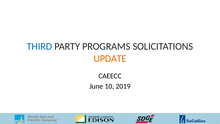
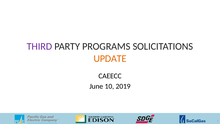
THIRD colour: blue -> purple
